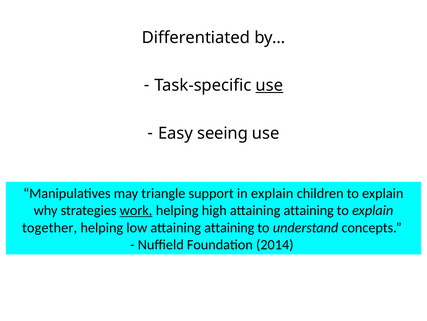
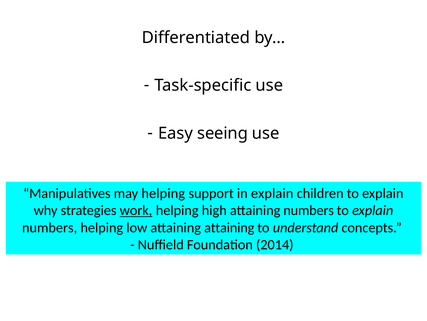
use at (269, 85) underline: present -> none
may triangle: triangle -> helping
high attaining attaining: attaining -> numbers
together at (50, 227): together -> numbers
